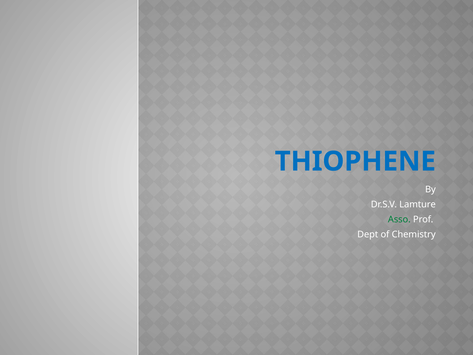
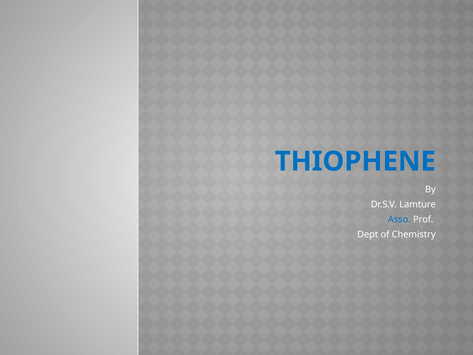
Asso colour: green -> blue
